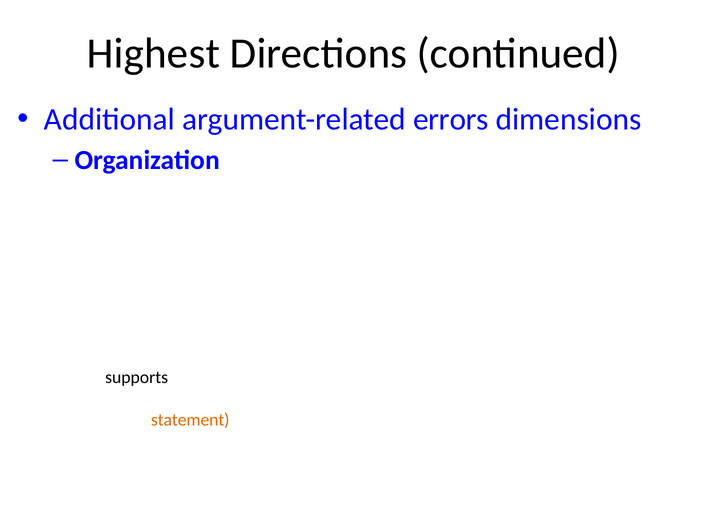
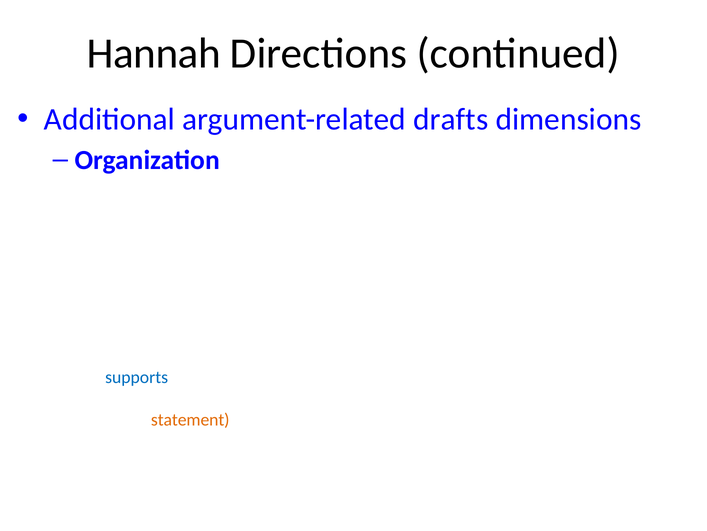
Highest: Highest -> Hannah
errors: errors -> drafts
supports colour: black -> blue
